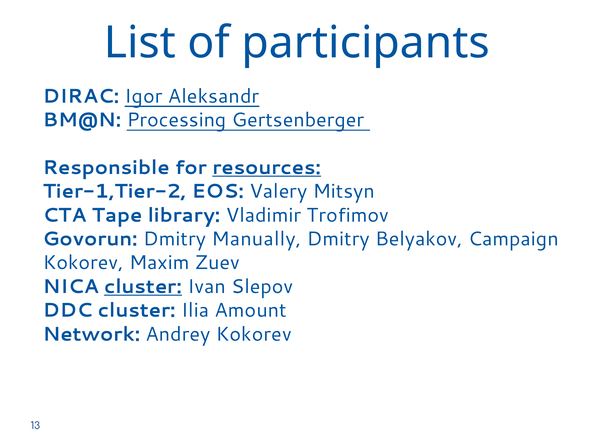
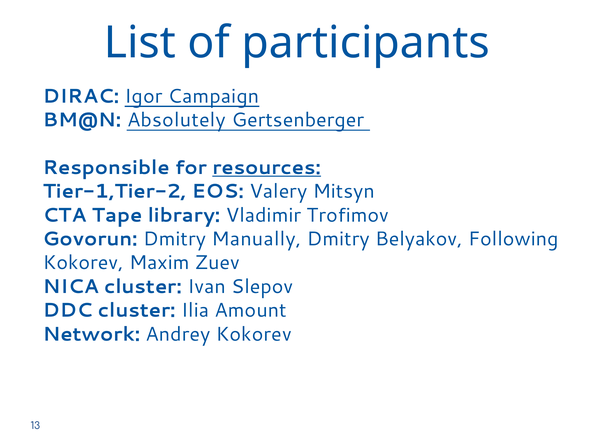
Aleksandr: Aleksandr -> Campaign
Processing: Processing -> Absolutely
Campaign: Campaign -> Following
cluster at (143, 286) underline: present -> none
